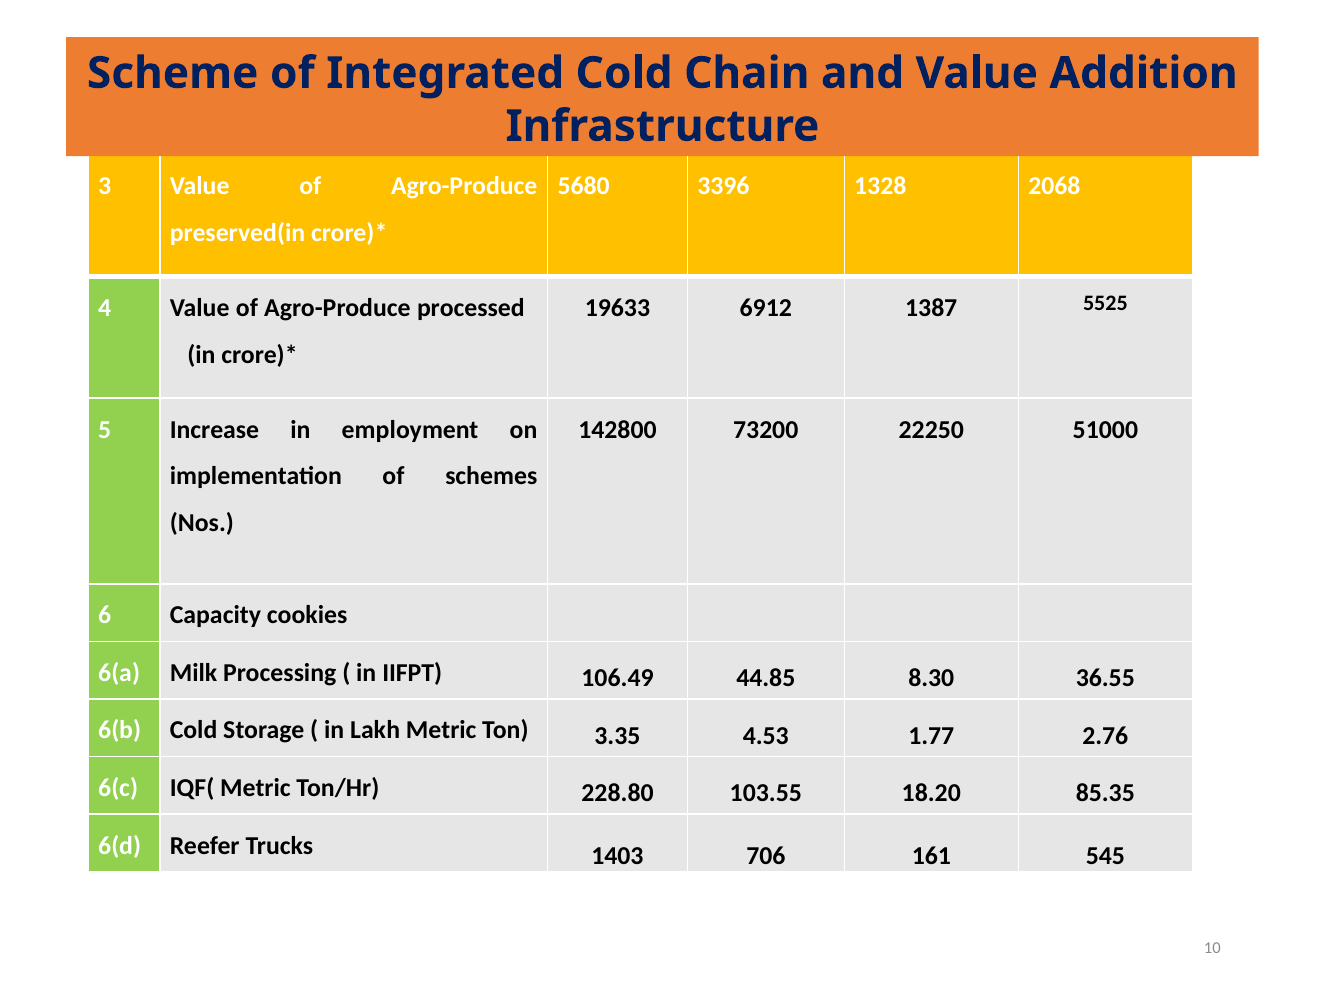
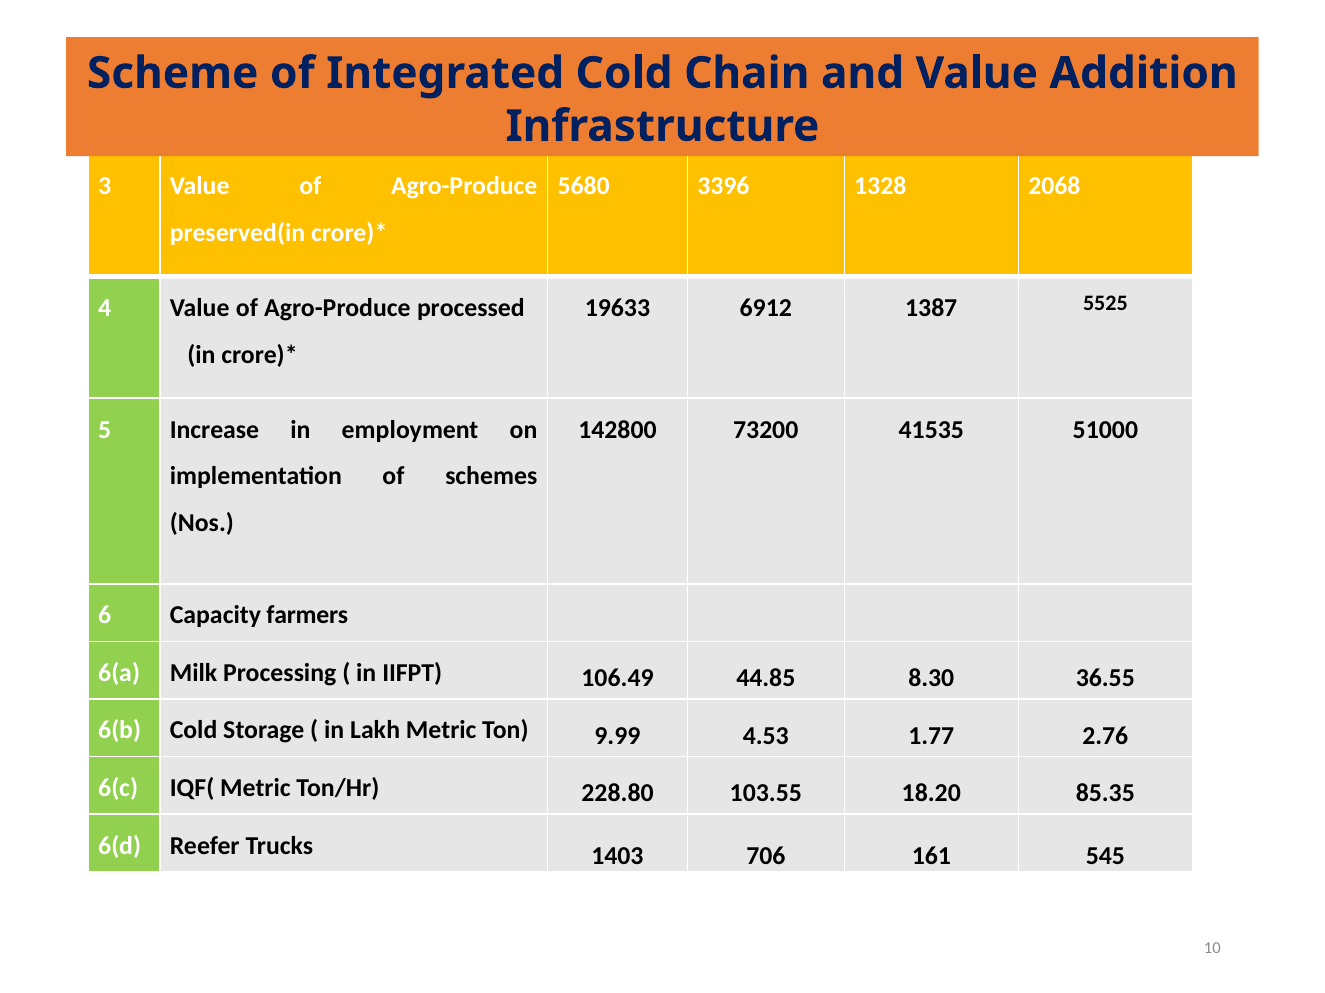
22250: 22250 -> 41535
cookies: cookies -> farmers
3.35: 3.35 -> 9.99
